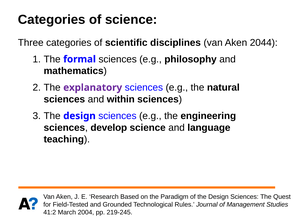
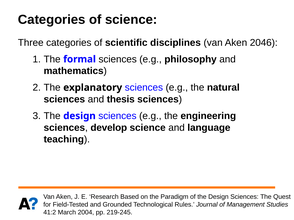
2044: 2044 -> 2046
explanatory colour: purple -> black
within: within -> thesis
